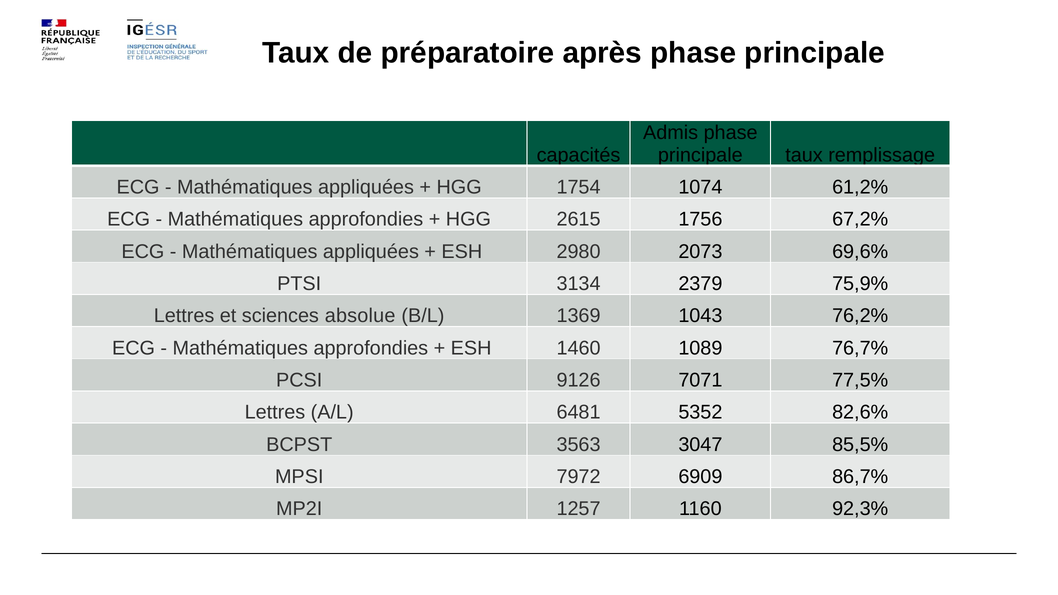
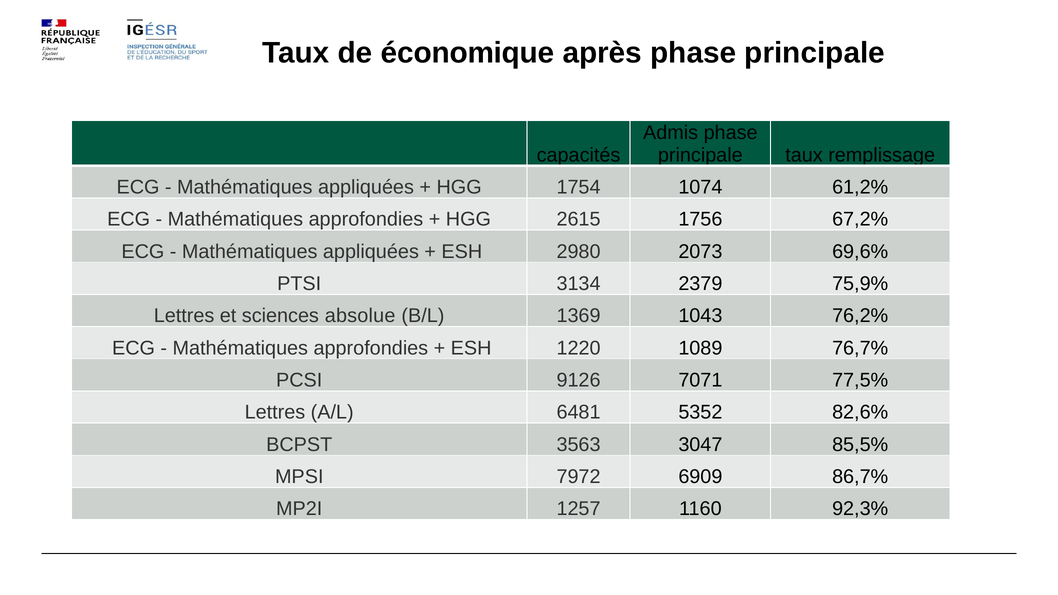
préparatoire: préparatoire -> économique
1460: 1460 -> 1220
